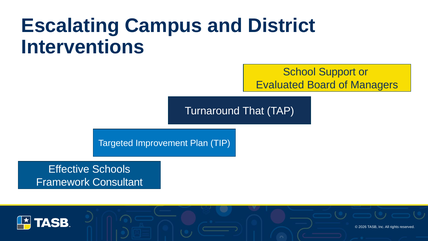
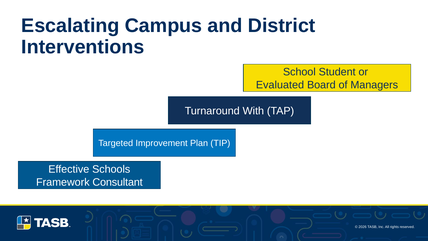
Support: Support -> Student
That: That -> With
